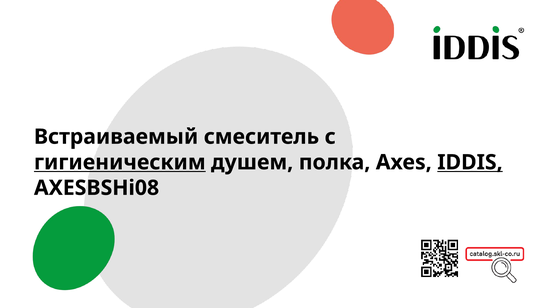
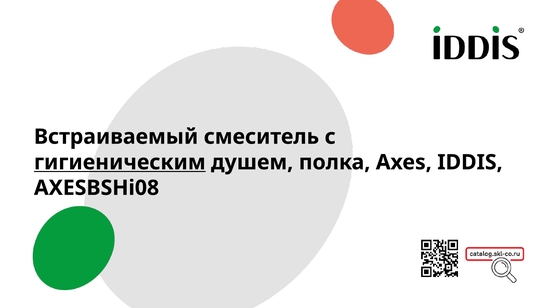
IDDIS underline: present -> none
